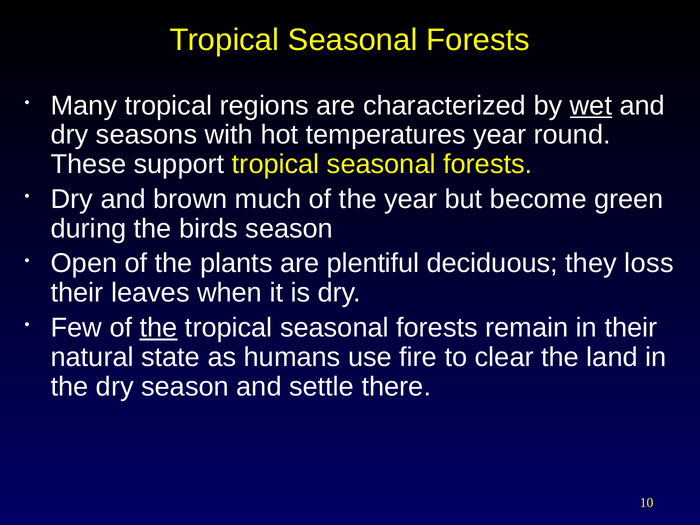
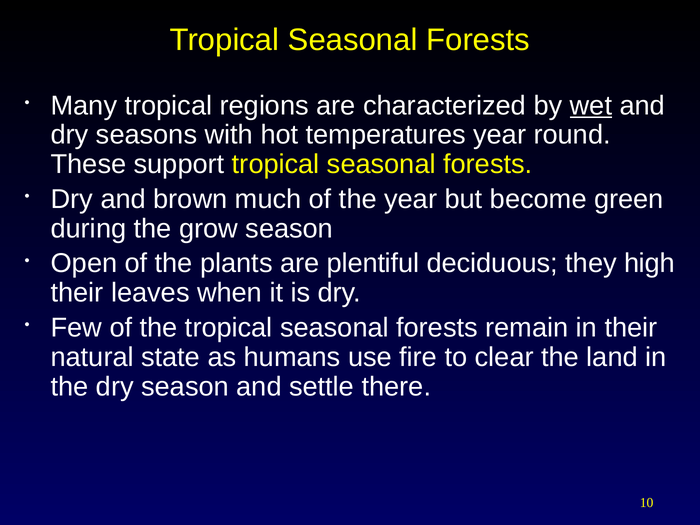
birds: birds -> grow
loss: loss -> high
the at (159, 328) underline: present -> none
